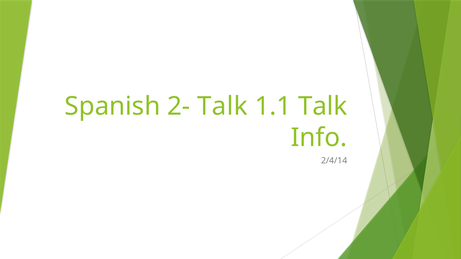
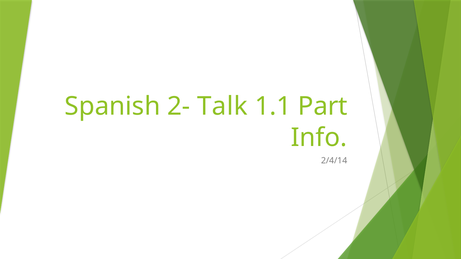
1.1 Talk: Talk -> Part
